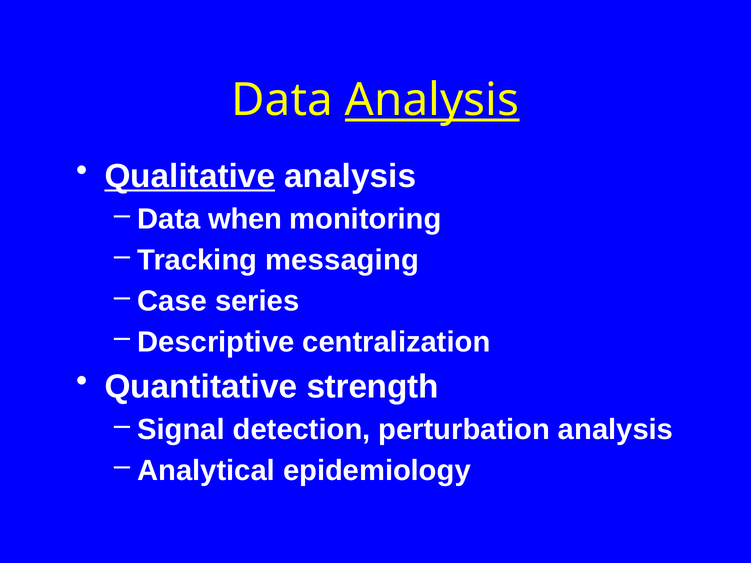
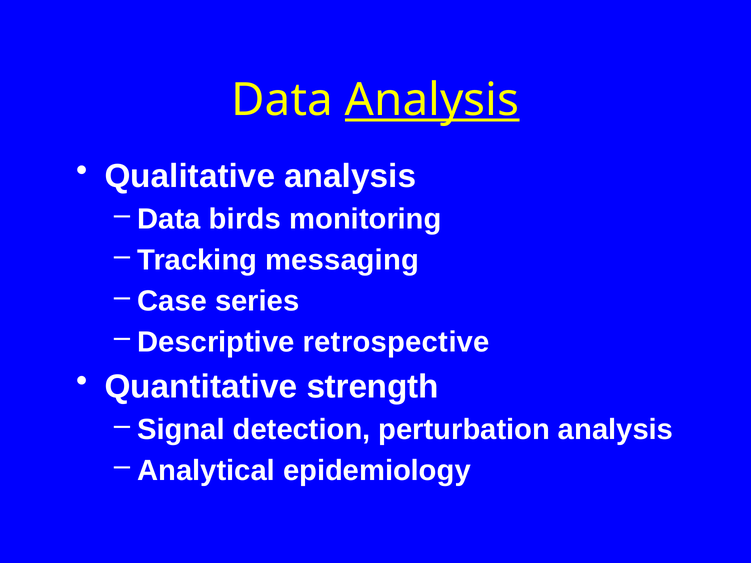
Qualitative underline: present -> none
when: when -> birds
centralization: centralization -> retrospective
